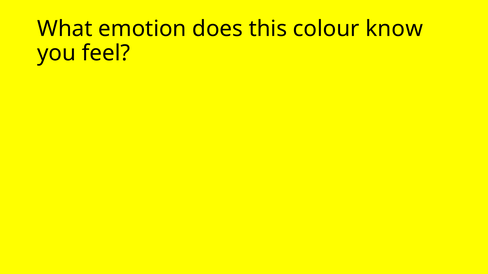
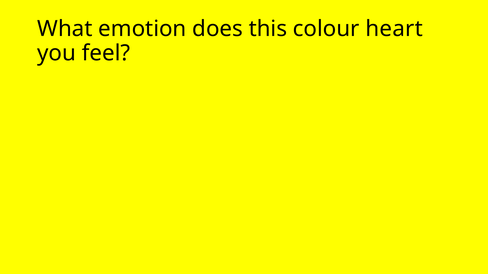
know: know -> heart
